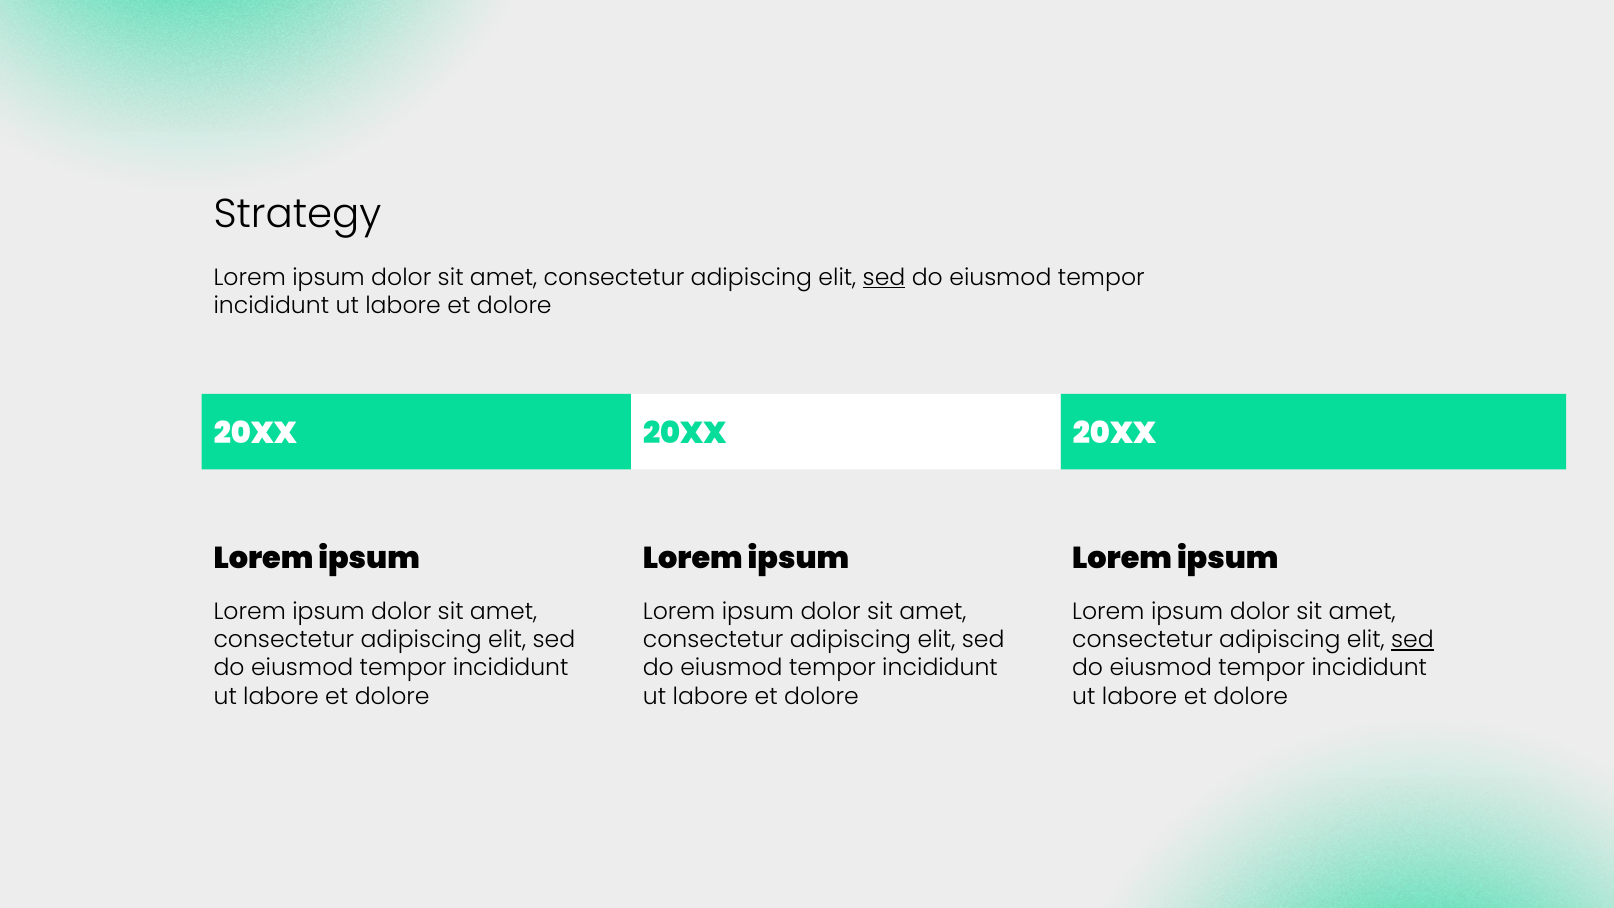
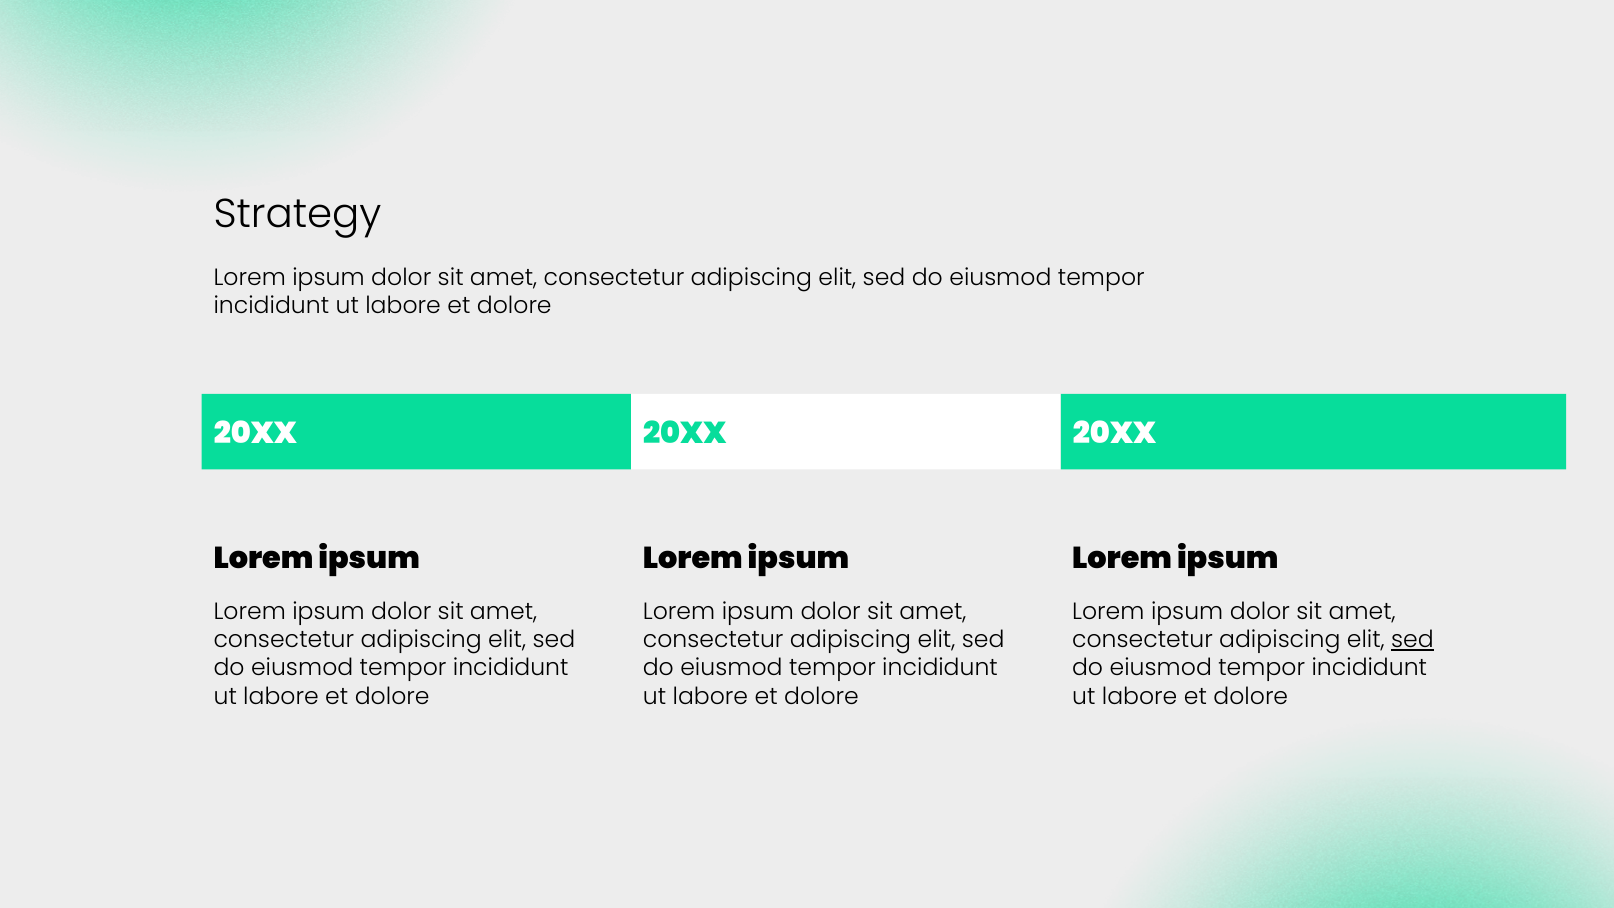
sed at (884, 277) underline: present -> none
